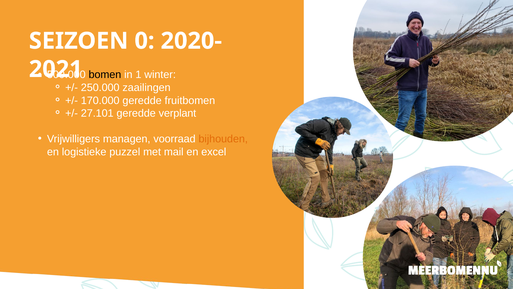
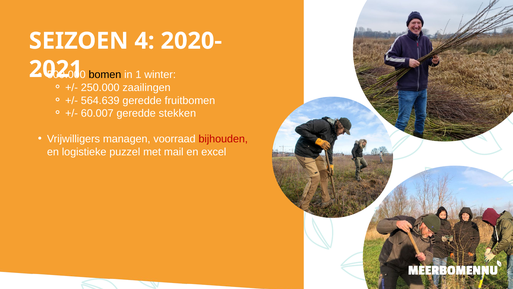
0: 0 -> 4
170.000: 170.000 -> 564.639
27.101: 27.101 -> 60.007
verplant: verplant -> stekken
bijhouden colour: orange -> red
